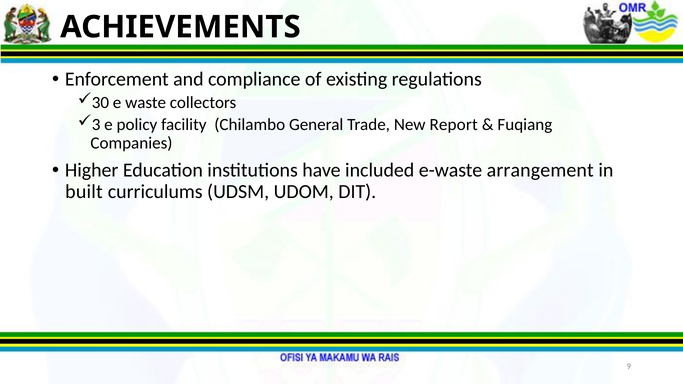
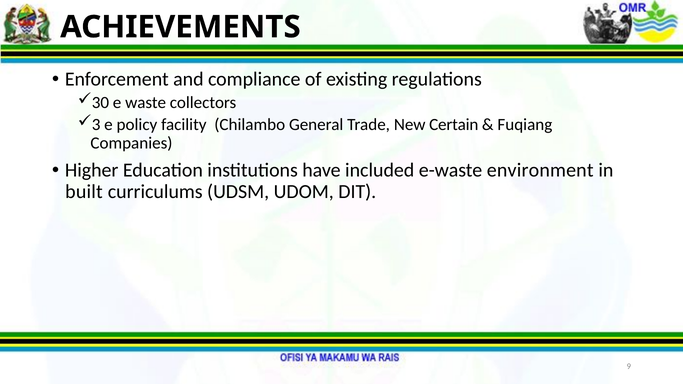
Report: Report -> Certain
arrangement: arrangement -> environment
